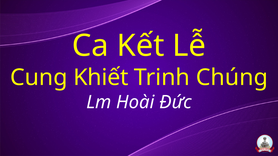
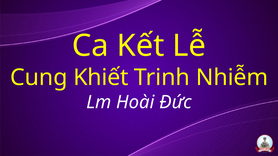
Chúng: Chúng -> Nhiễm
